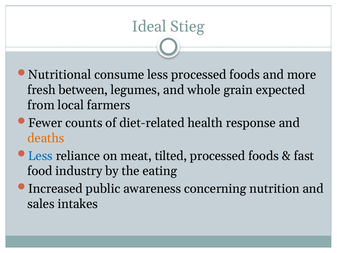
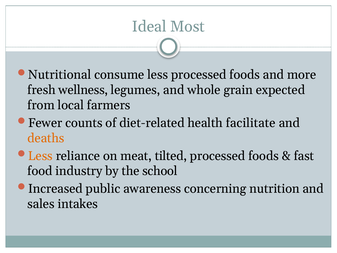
Stieg: Stieg -> Most
between: between -> wellness
response: response -> facilitate
Less at (40, 156) colour: blue -> orange
eating: eating -> school
